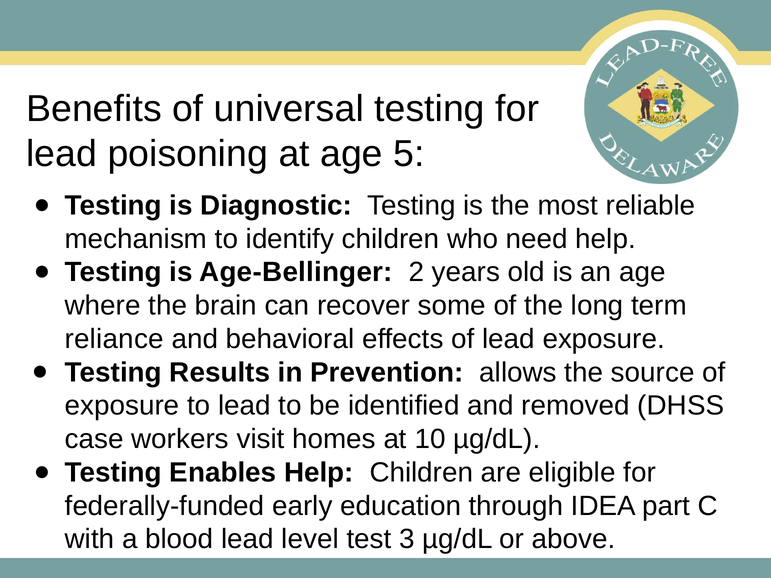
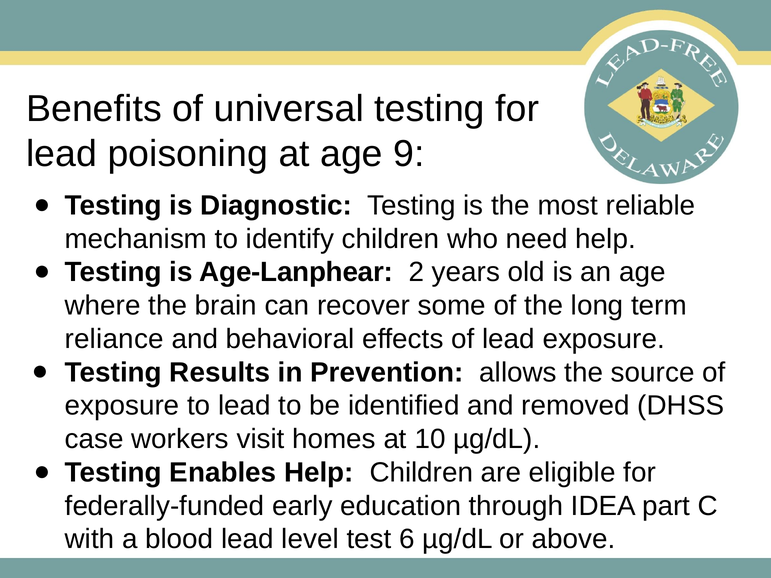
5: 5 -> 9
Age-Bellinger: Age-Bellinger -> Age-Lanphear
3: 3 -> 6
